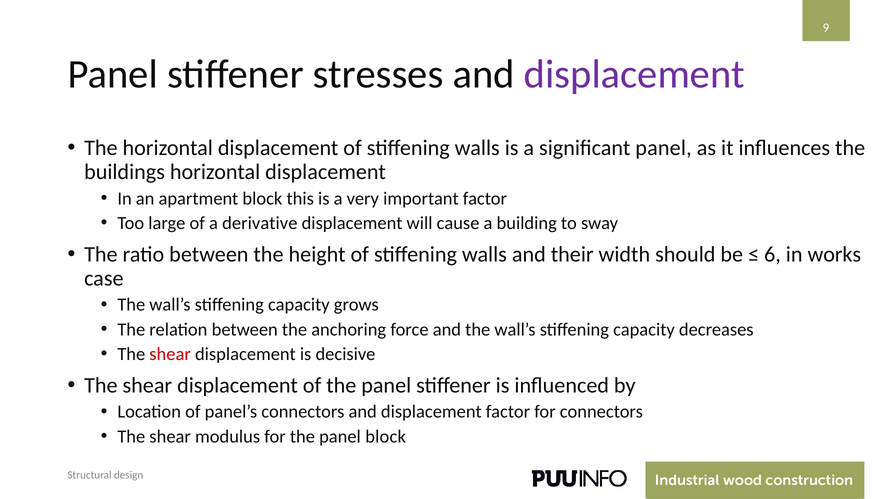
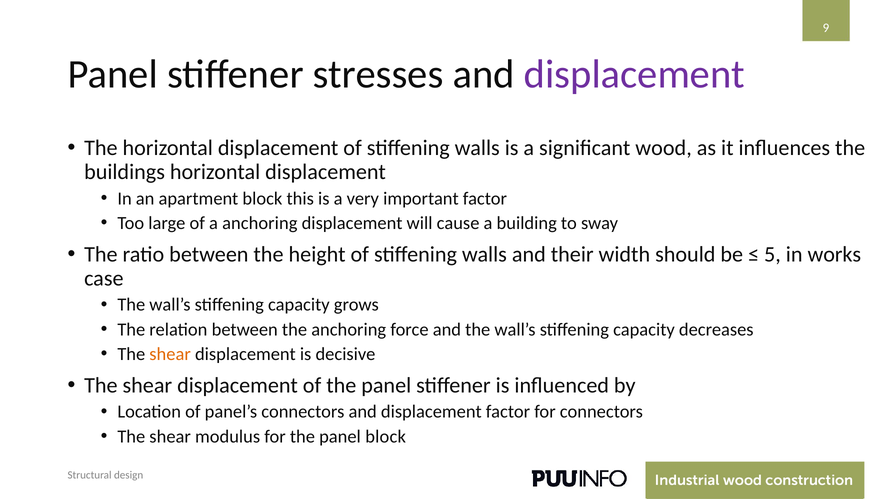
significant panel: panel -> wood
a derivative: derivative -> anchoring
6: 6 -> 5
shear at (170, 354) colour: red -> orange
